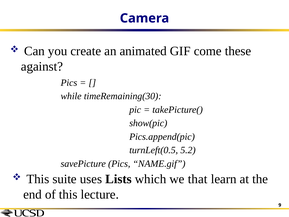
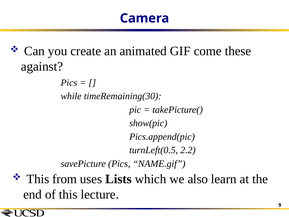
5.2: 5.2 -> 2.2
suite: suite -> from
that: that -> also
